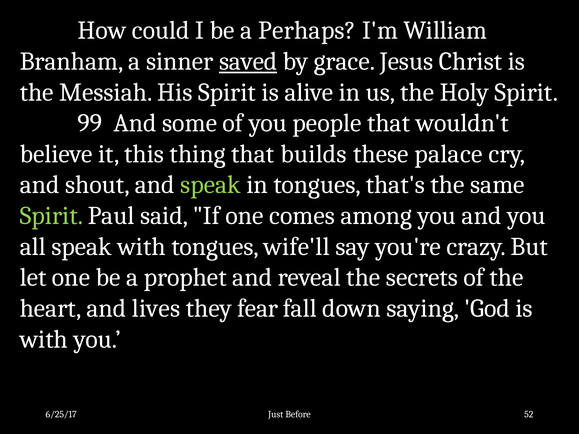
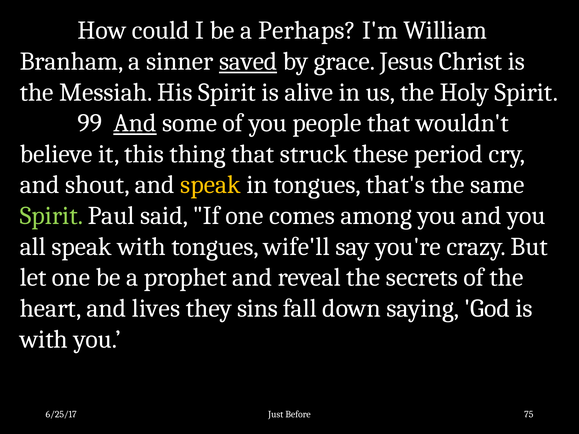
And at (135, 123) underline: none -> present
builds: builds -> struck
palace: palace -> period
speak at (210, 185) colour: light green -> yellow
fear: fear -> sins
52: 52 -> 75
